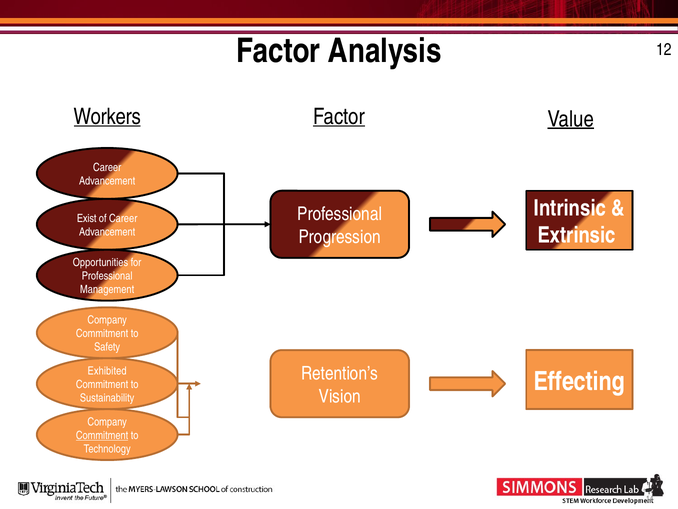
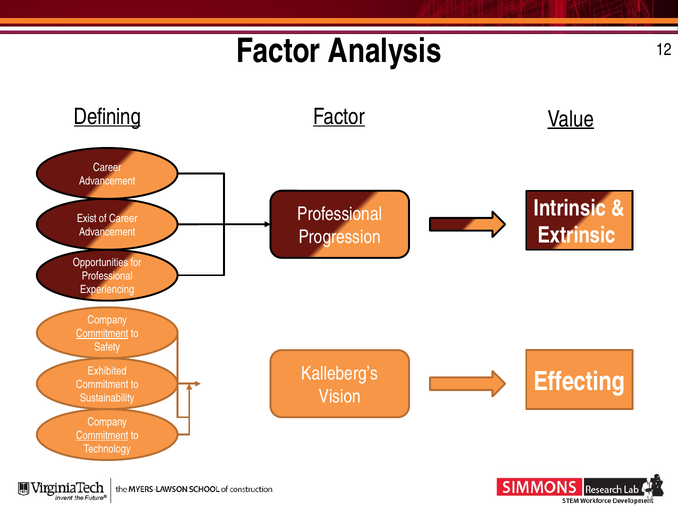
Workers: Workers -> Defining
Management: Management -> Experiencing
Commitment at (102, 333) underline: none -> present
Retention’s: Retention’s -> Kalleberg’s
